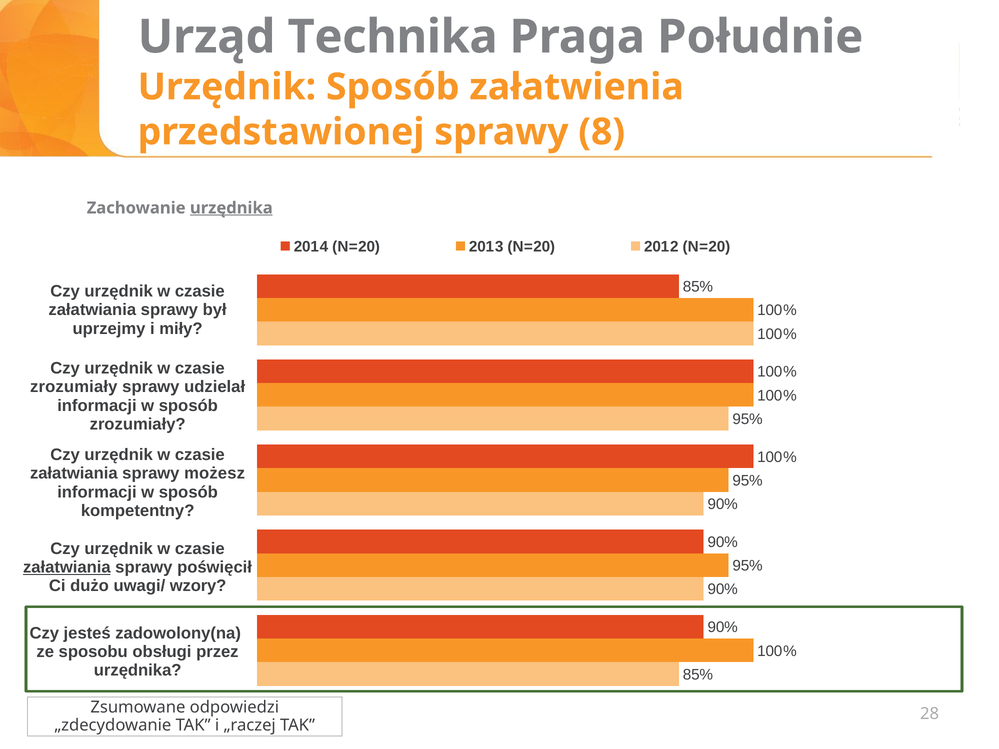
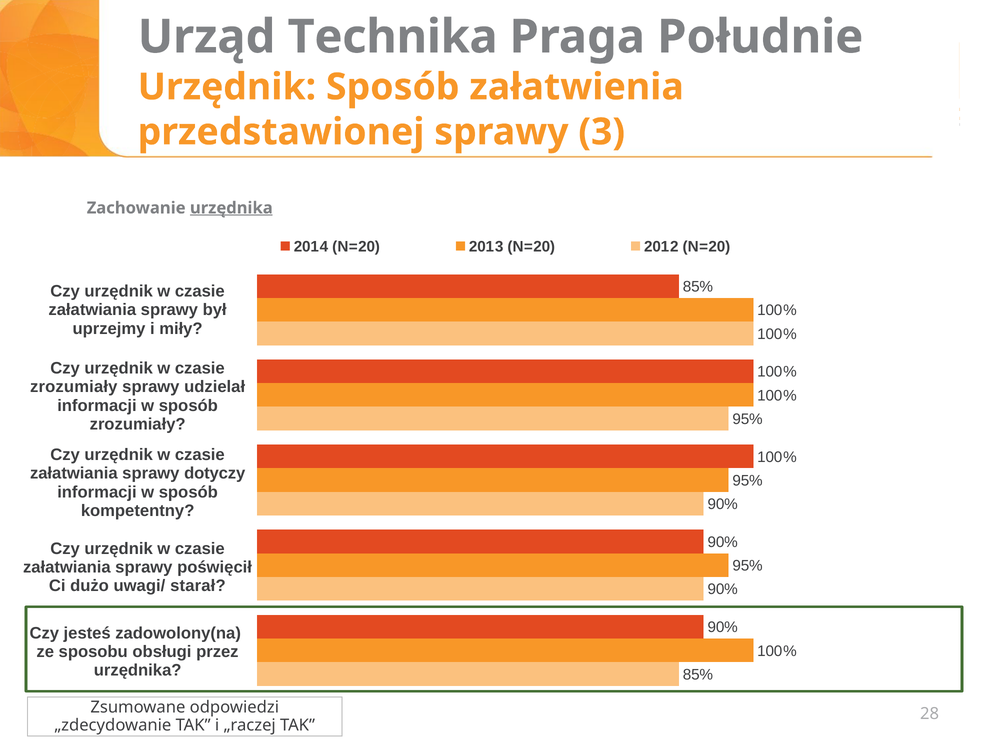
8: 8 -> 3
możesz: możesz -> dotyczy
załatwiania at (67, 567) underline: present -> none
wzory: wzory -> starał
